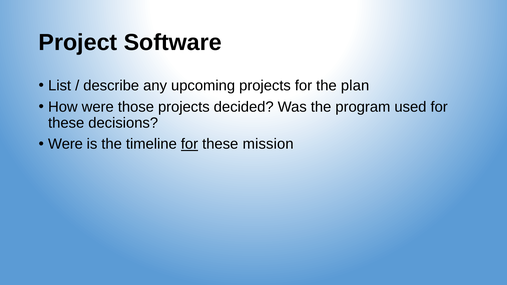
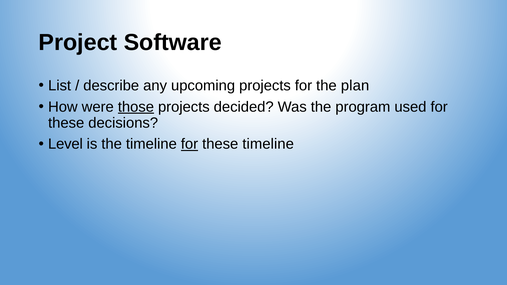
those underline: none -> present
Were at (65, 144): Were -> Level
these mission: mission -> timeline
